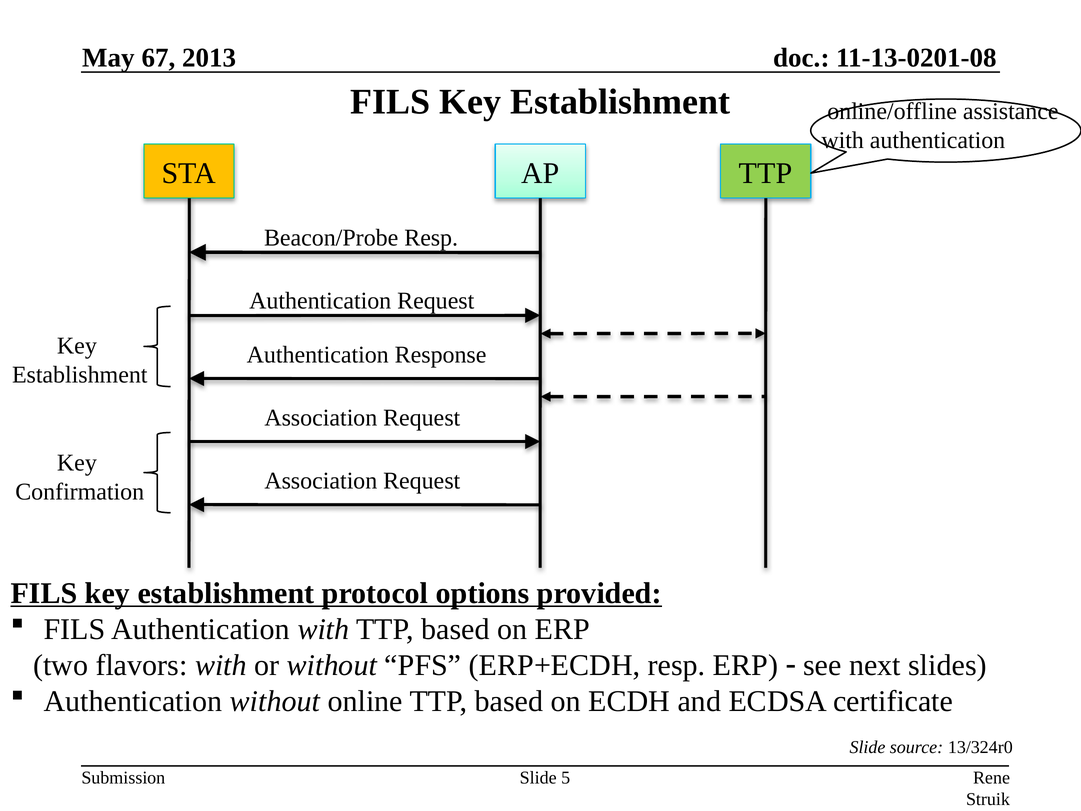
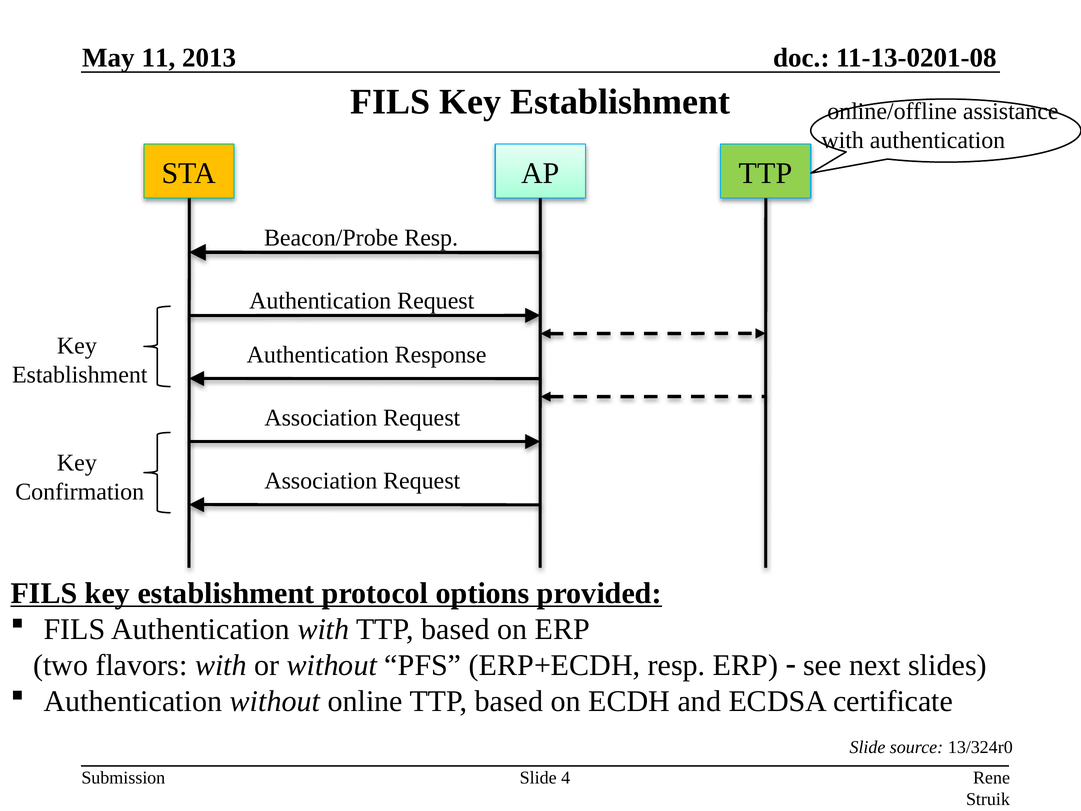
67: 67 -> 11
5: 5 -> 4
